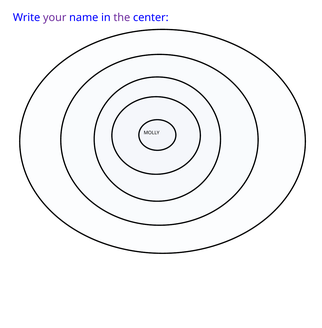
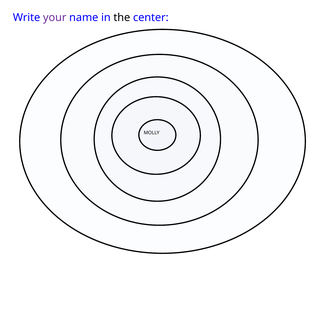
the colour: purple -> black
